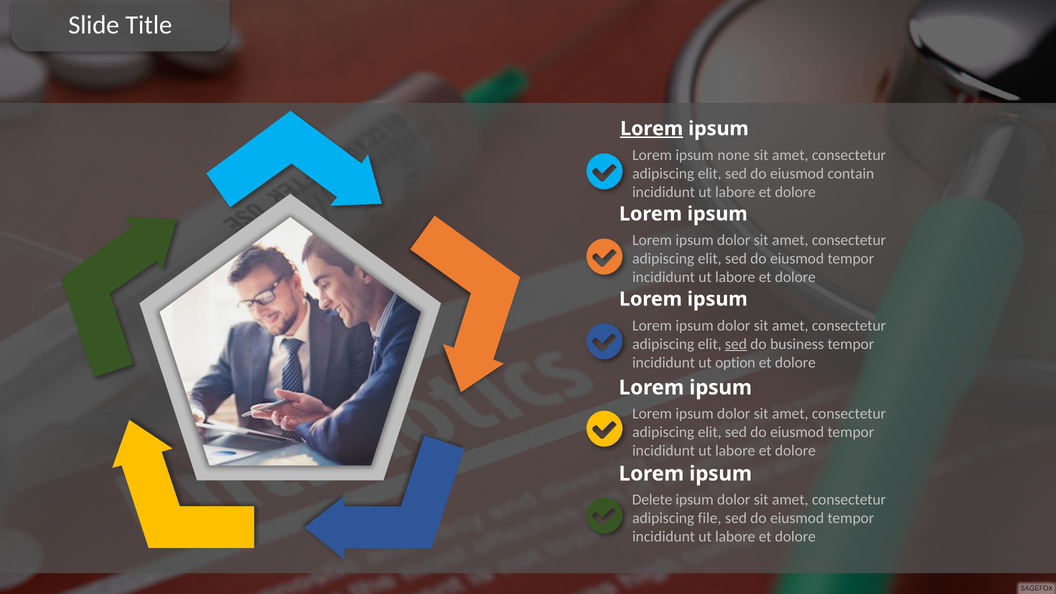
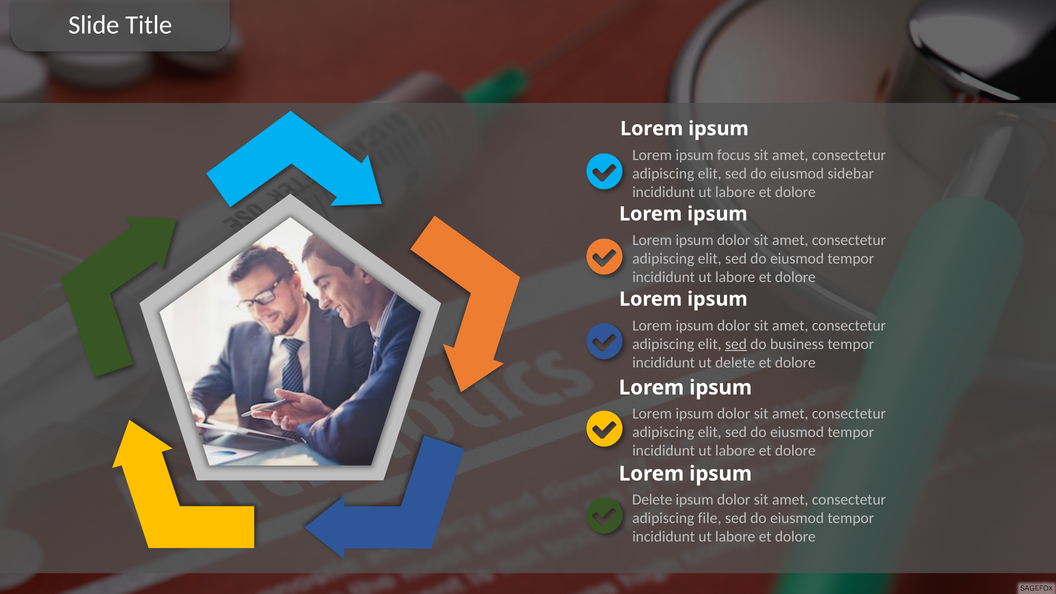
Lorem at (652, 129) underline: present -> none
none: none -> focus
contain: contain -> sidebar
ut option: option -> delete
